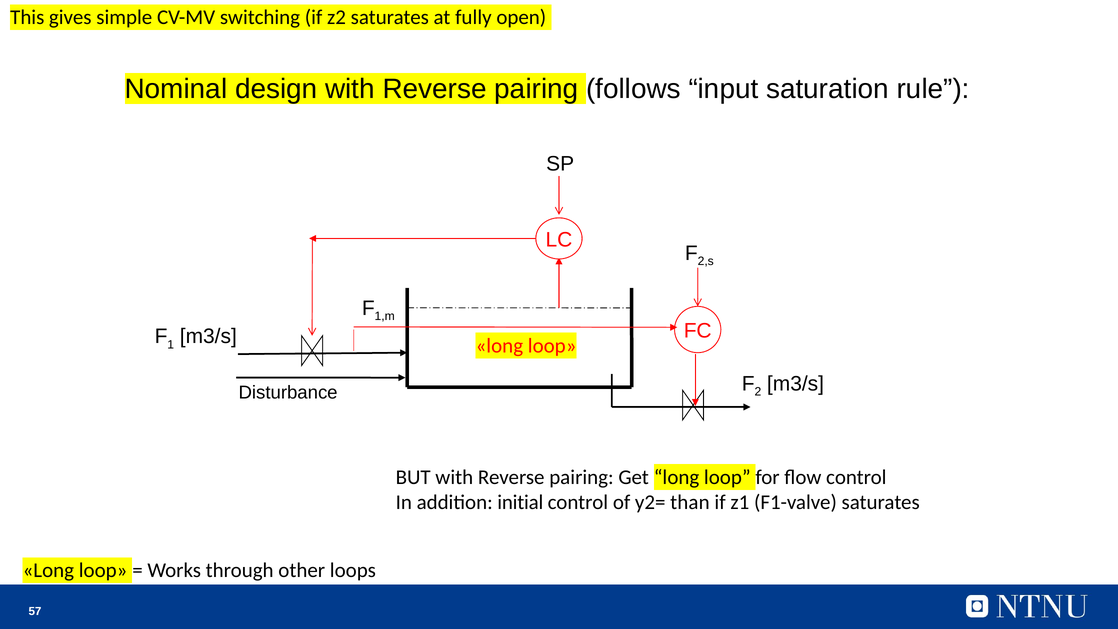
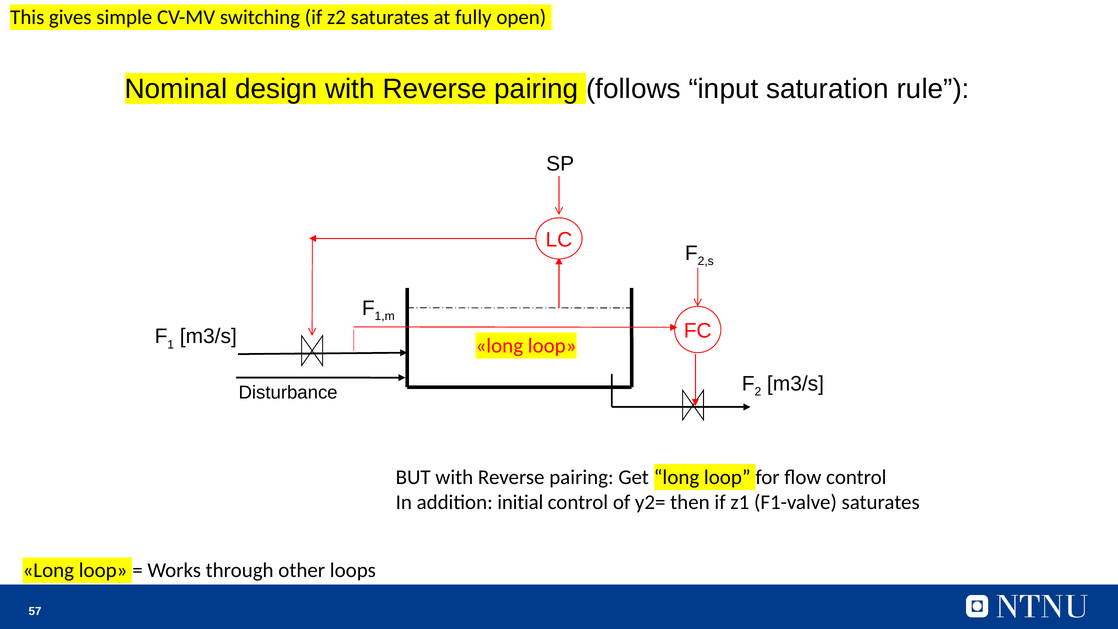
than: than -> then
